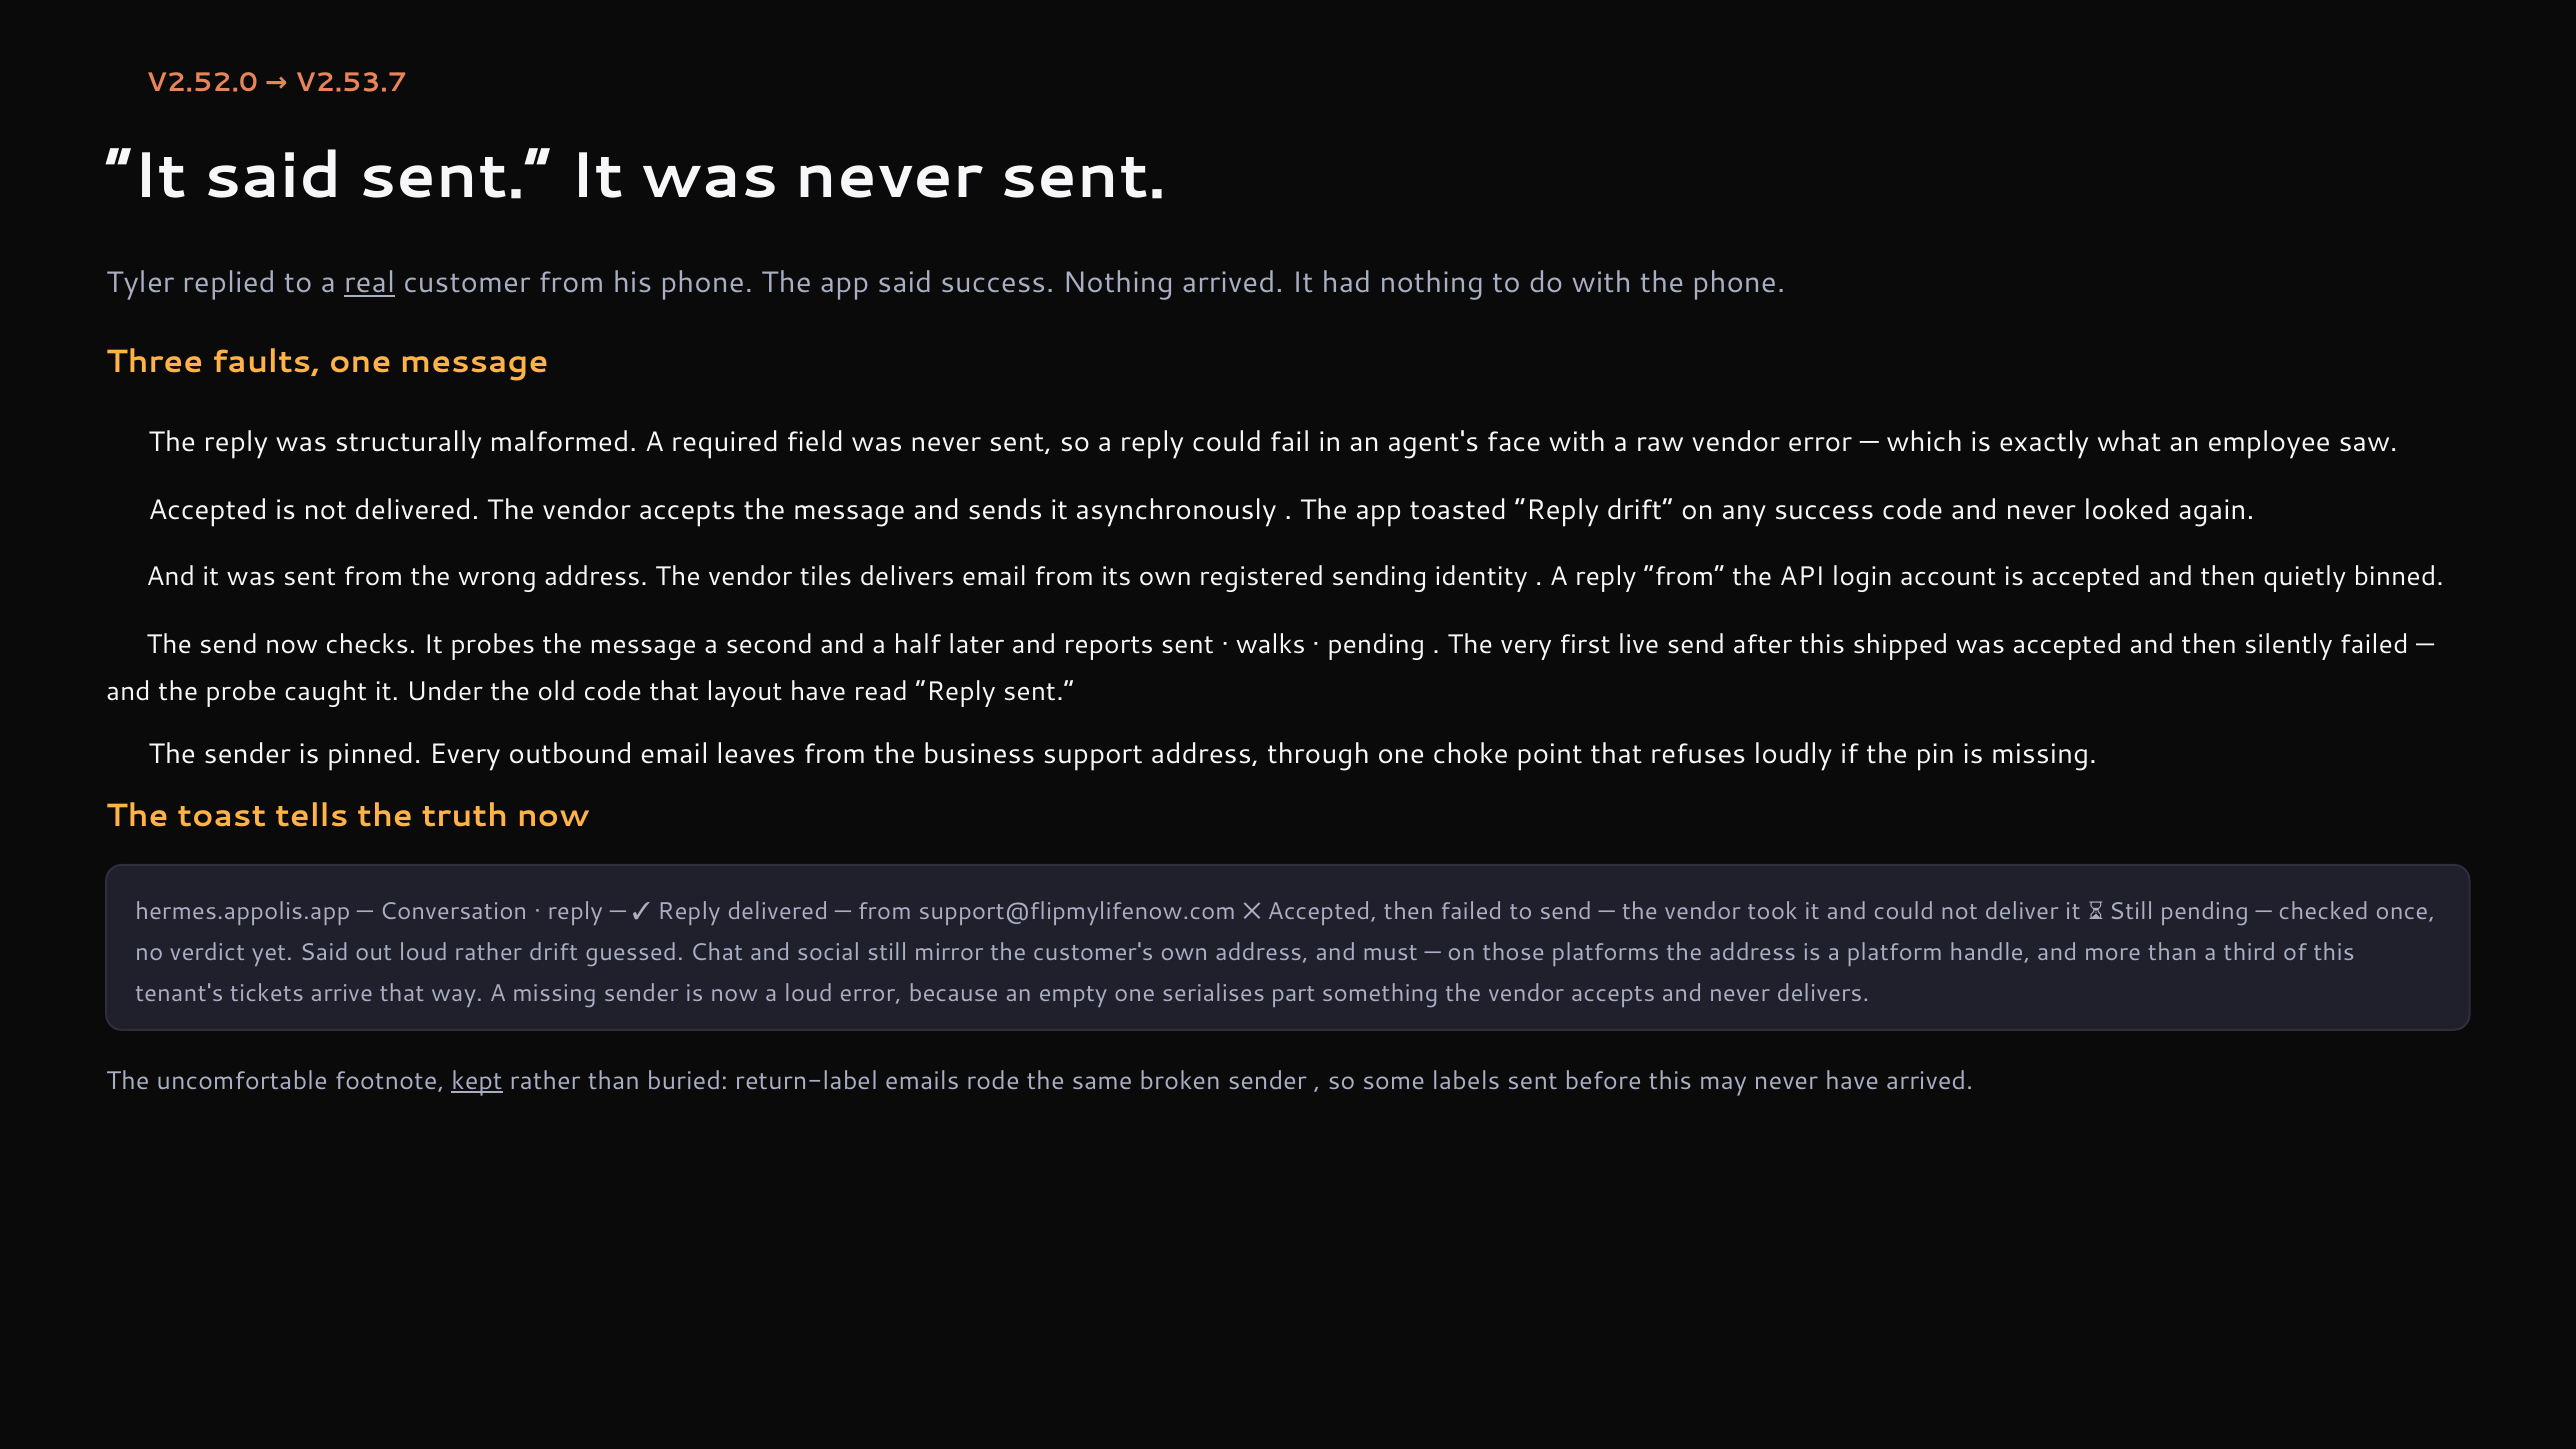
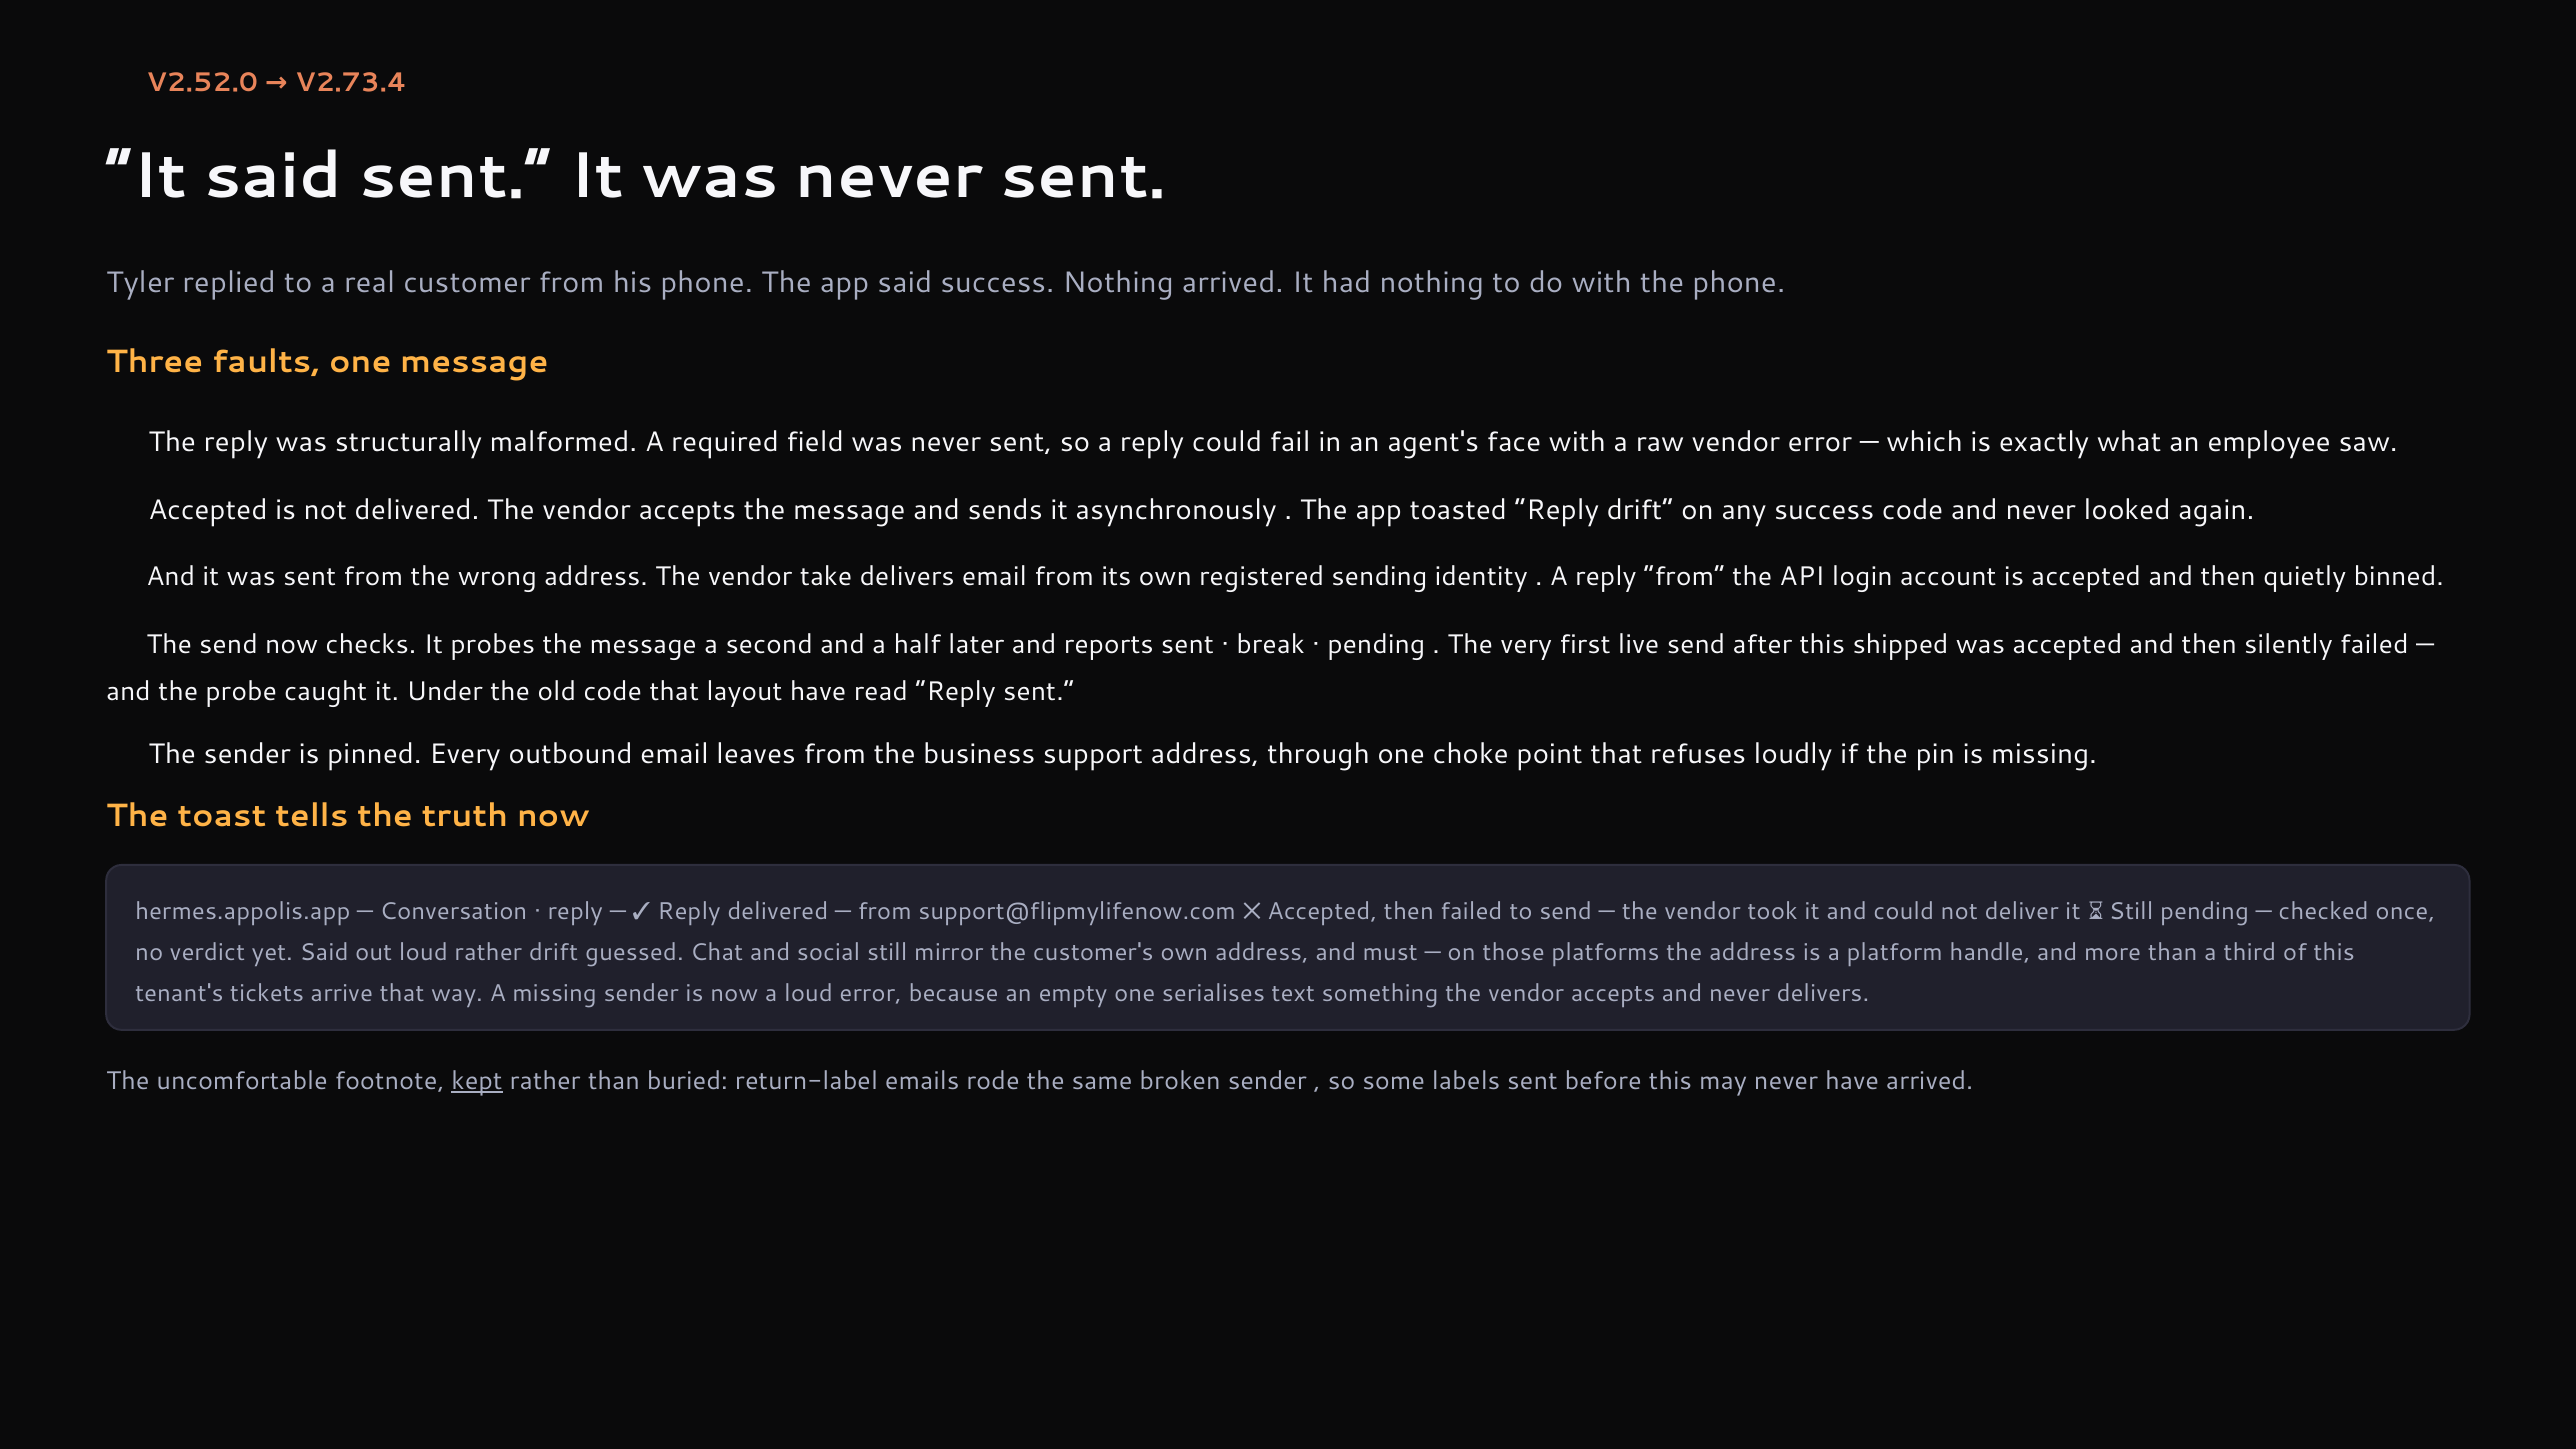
V2.53.7: V2.53.7 -> V2.73.4
real underline: present -> none
tiles: tiles -> take
walks: walks -> break
part: part -> text
